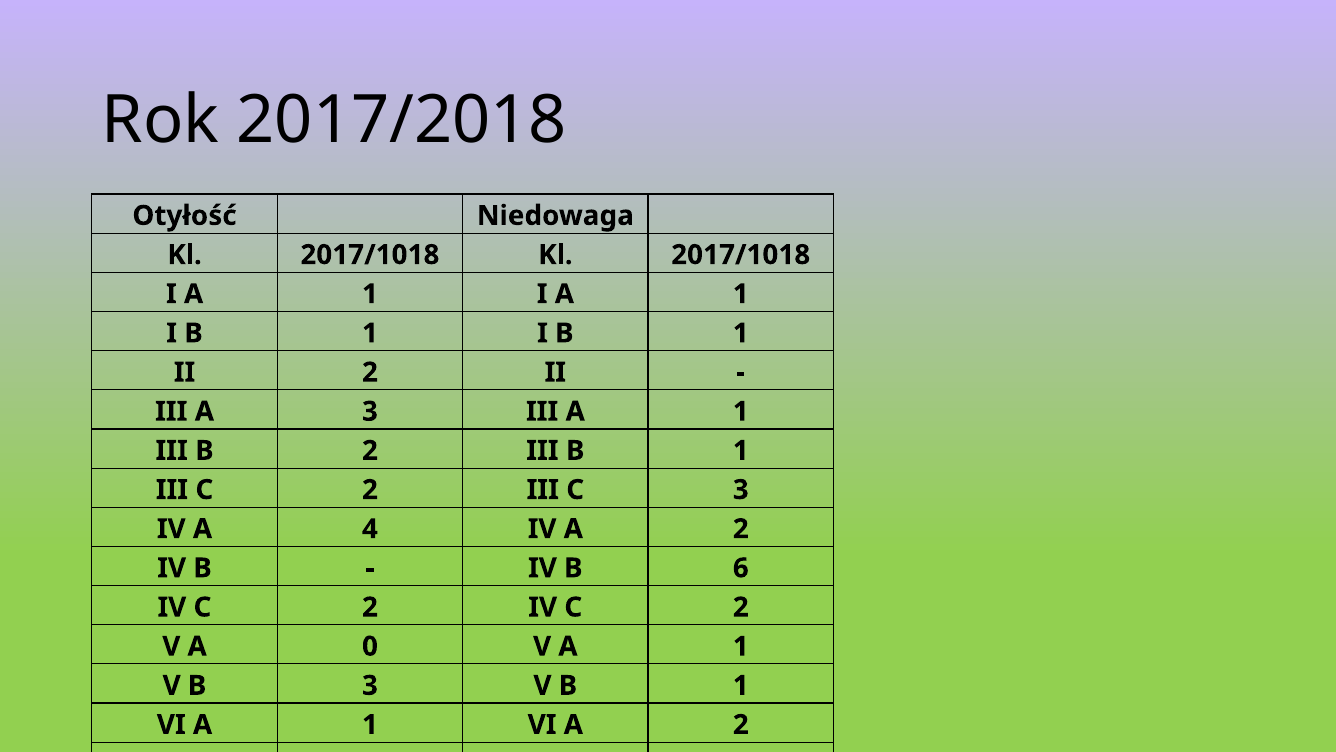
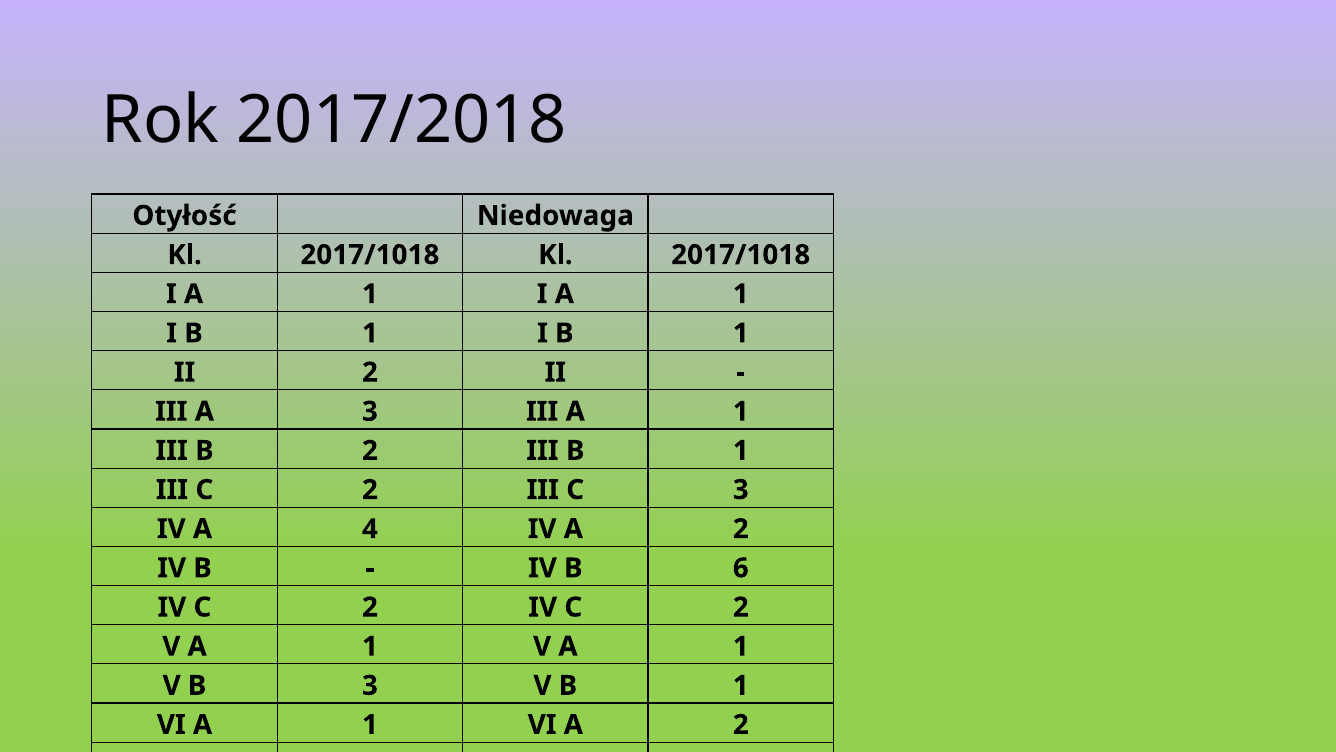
0 at (370, 646): 0 -> 1
